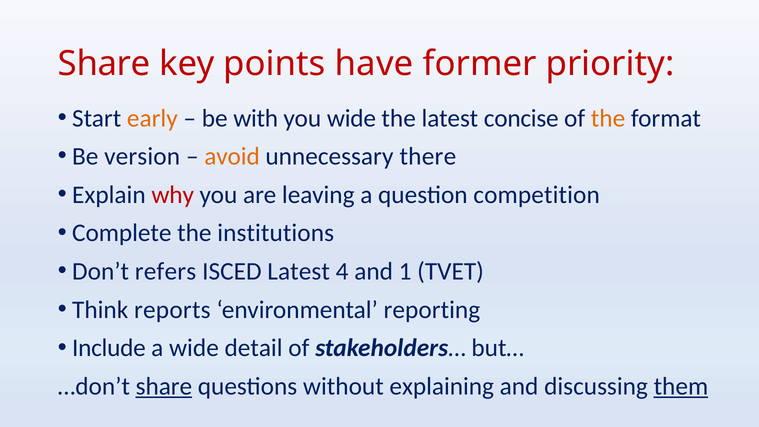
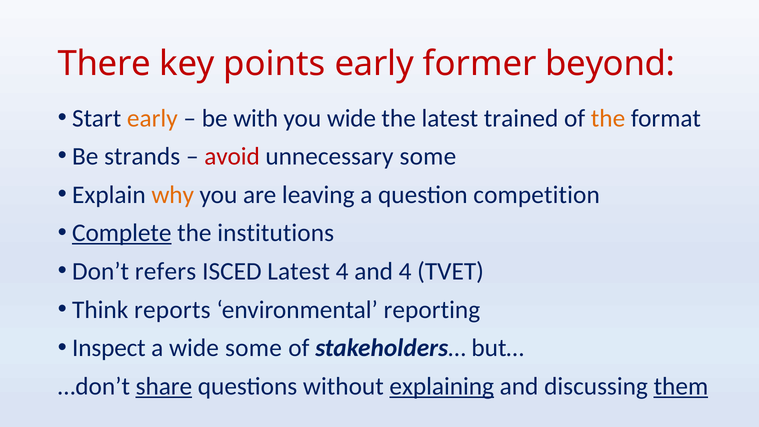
Share at (104, 64): Share -> There
points have: have -> early
priority: priority -> beyond
concise: concise -> trained
version: version -> strands
avoid colour: orange -> red
unnecessary there: there -> some
why colour: red -> orange
Complete underline: none -> present
and 1: 1 -> 4
Include: Include -> Inspect
wide detail: detail -> some
explaining underline: none -> present
